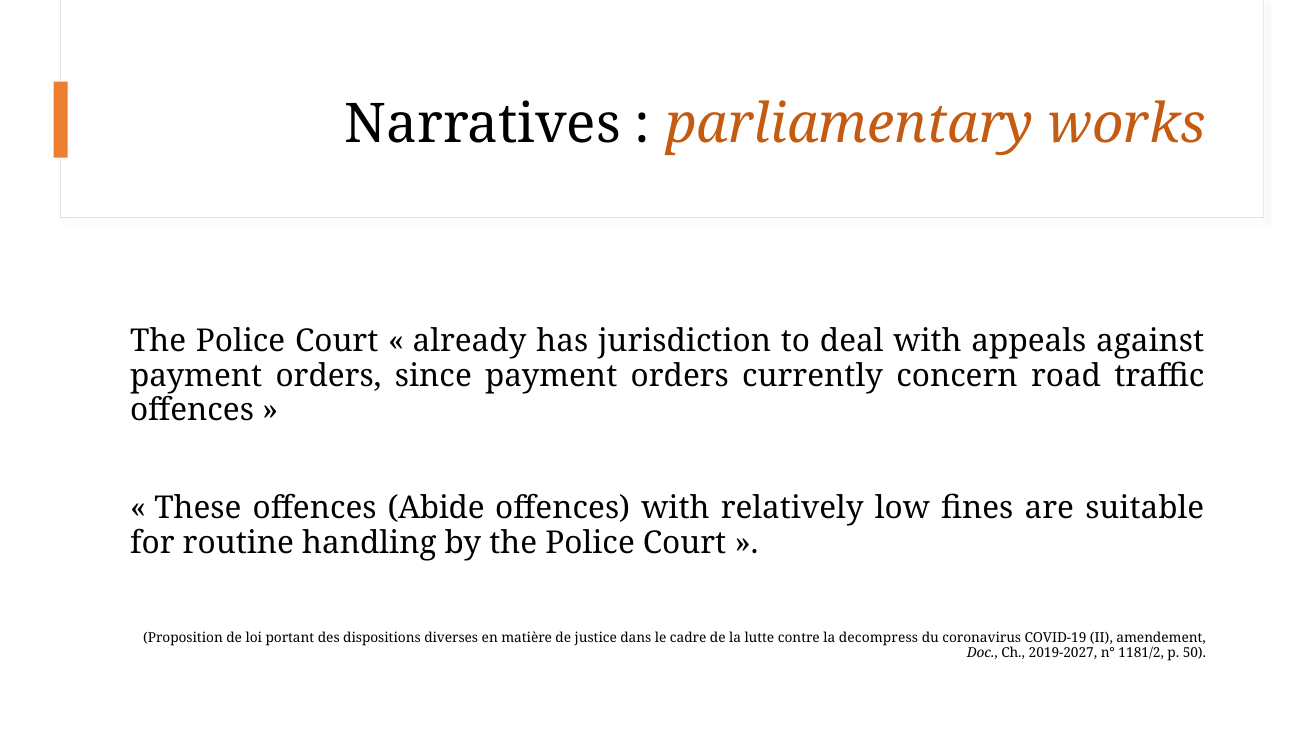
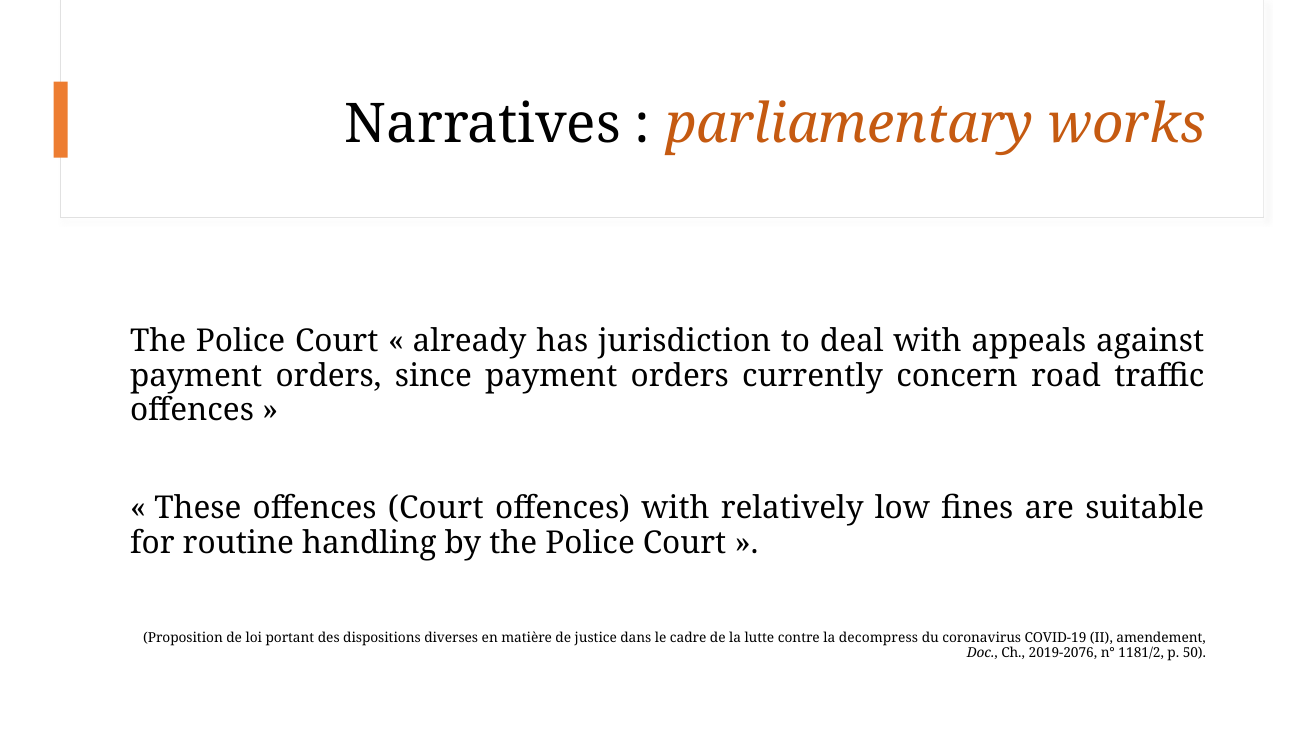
offences Abide: Abide -> Court
2019-2027: 2019-2027 -> 2019-2076
